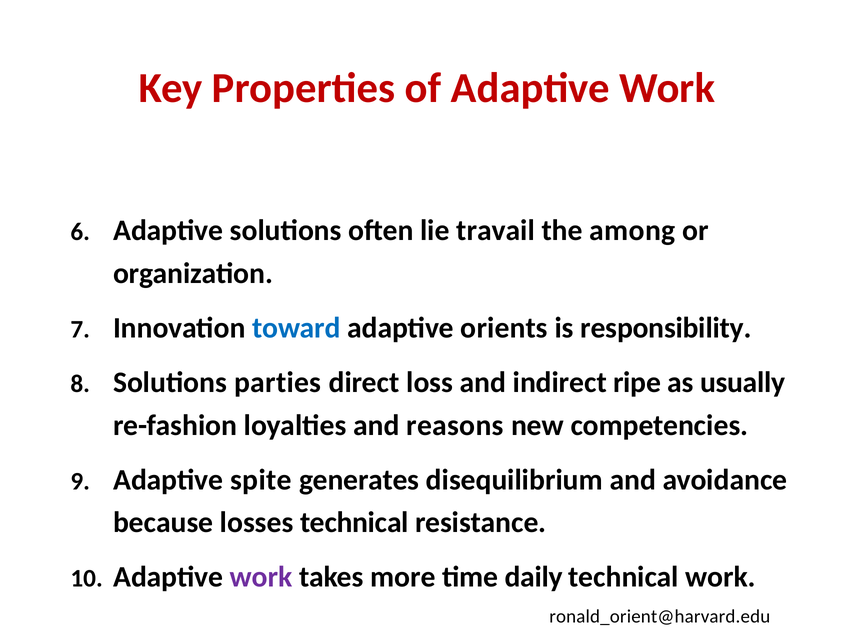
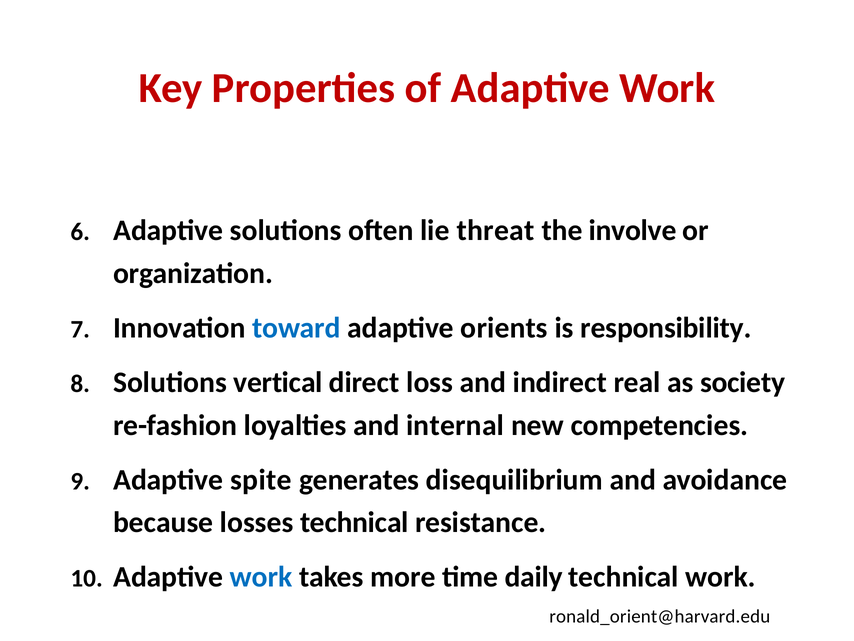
travail: travail -> threat
among: among -> involve
parties: parties -> vertical
ripe: ripe -> real
usually: usually -> society
reasons: reasons -> internal
work at (261, 577) colour: purple -> blue
